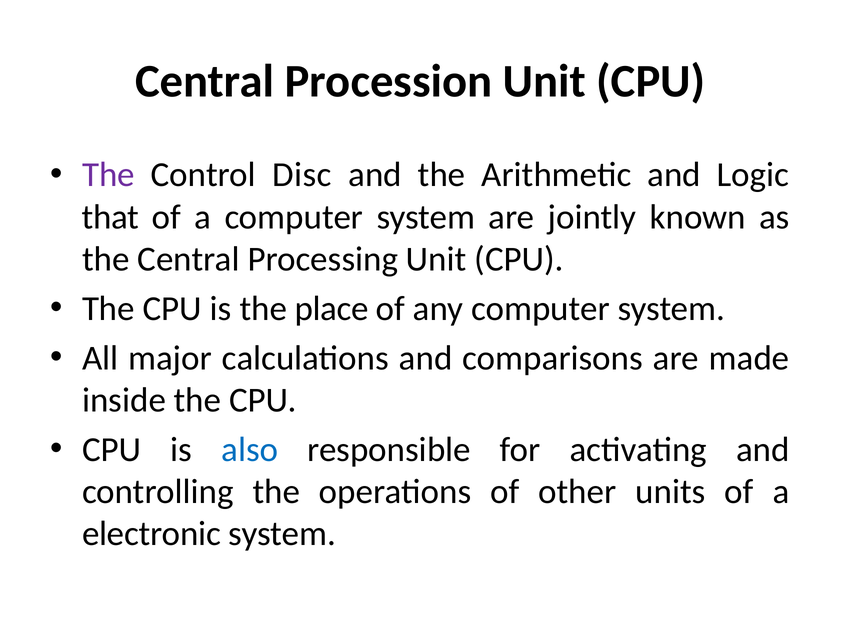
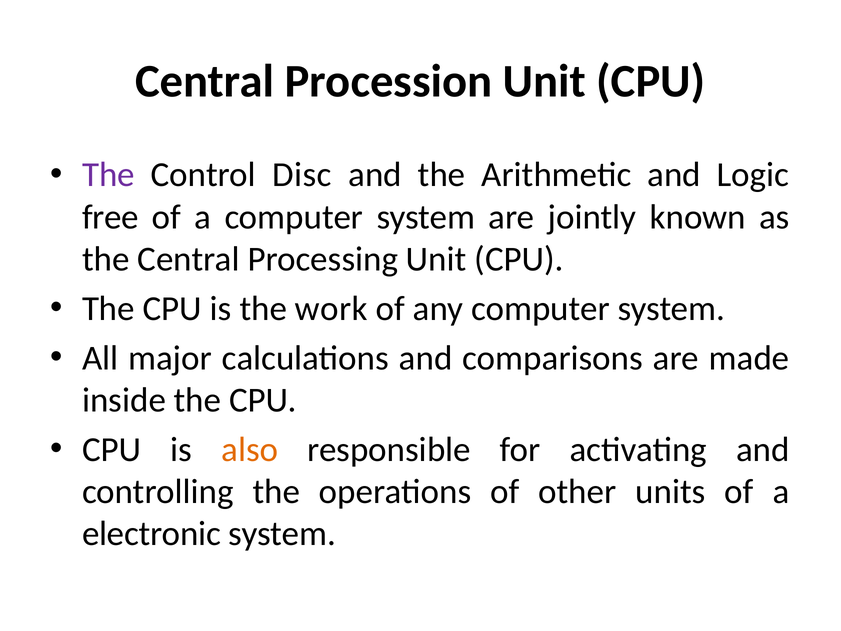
that: that -> free
place: place -> work
also colour: blue -> orange
